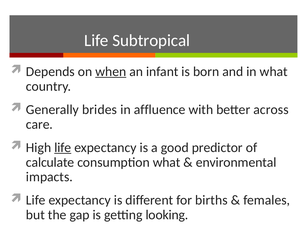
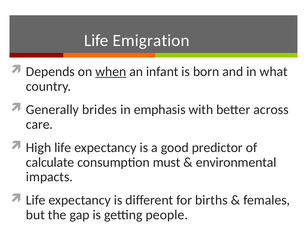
Subtropical: Subtropical -> Emigration
affluence: affluence -> emphasis
life at (63, 148) underline: present -> none
consumption what: what -> must
looking: looking -> people
